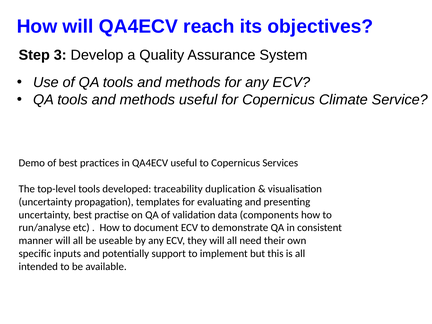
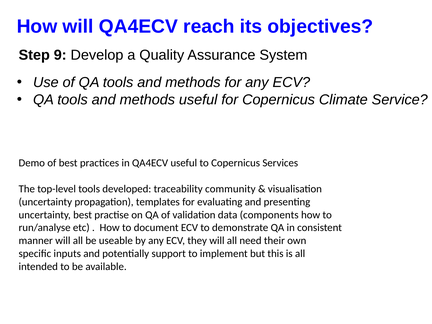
3: 3 -> 9
duplication: duplication -> community
